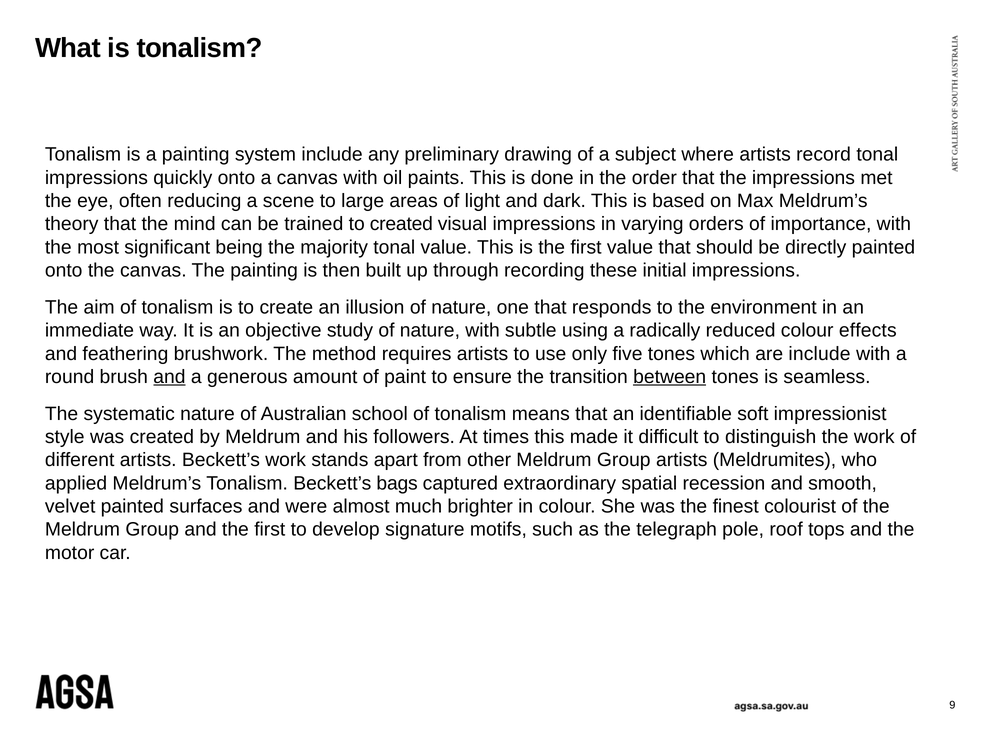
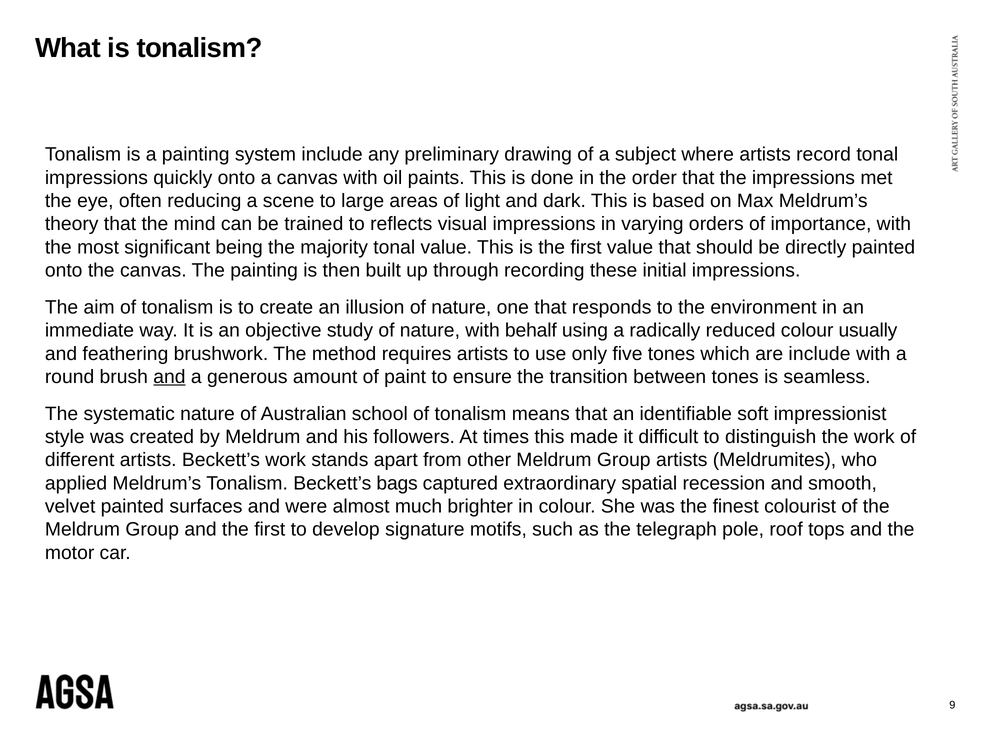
to created: created -> reflects
subtle: subtle -> behalf
effects: effects -> usually
between underline: present -> none
